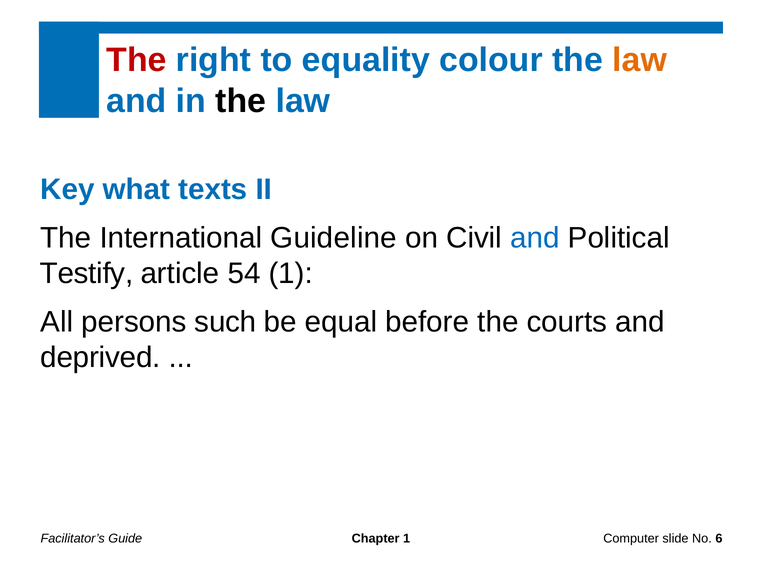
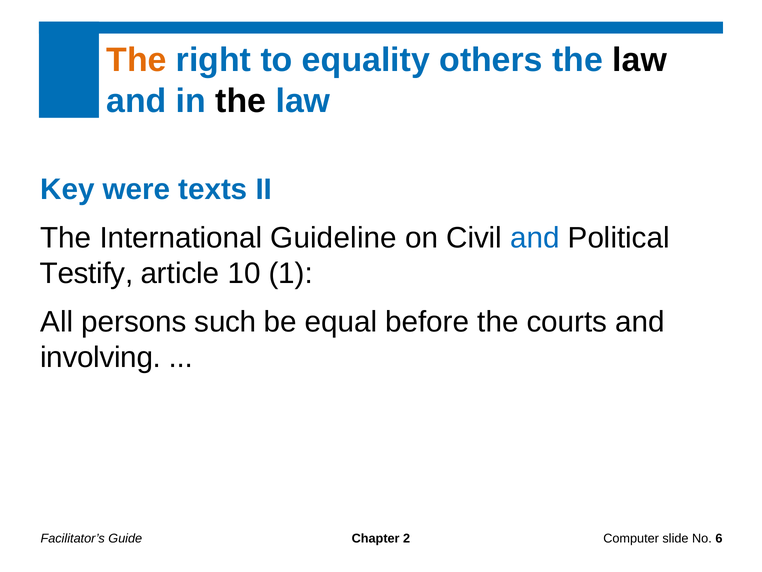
The at (136, 60) colour: red -> orange
colour: colour -> others
law at (640, 60) colour: orange -> black
what: what -> were
54: 54 -> 10
deprived: deprived -> involving
Chapter 1: 1 -> 2
